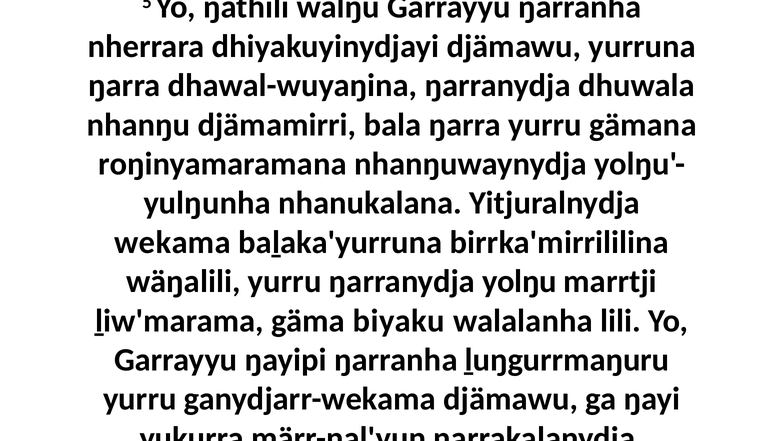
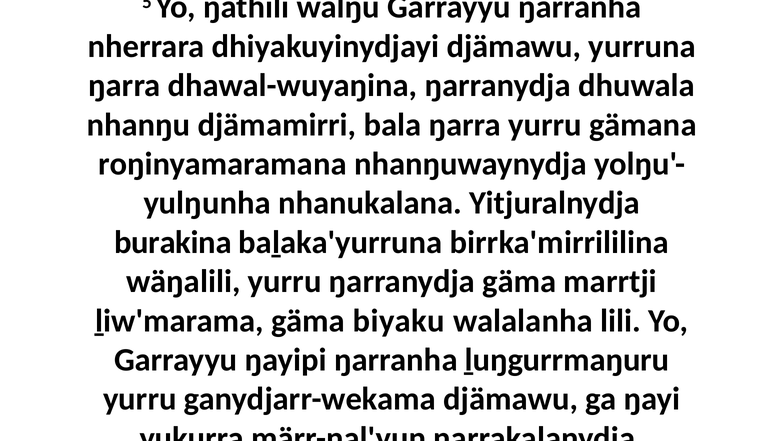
wekama: wekama -> burakina
ŋarranydja yolŋu: yolŋu -> gäma
